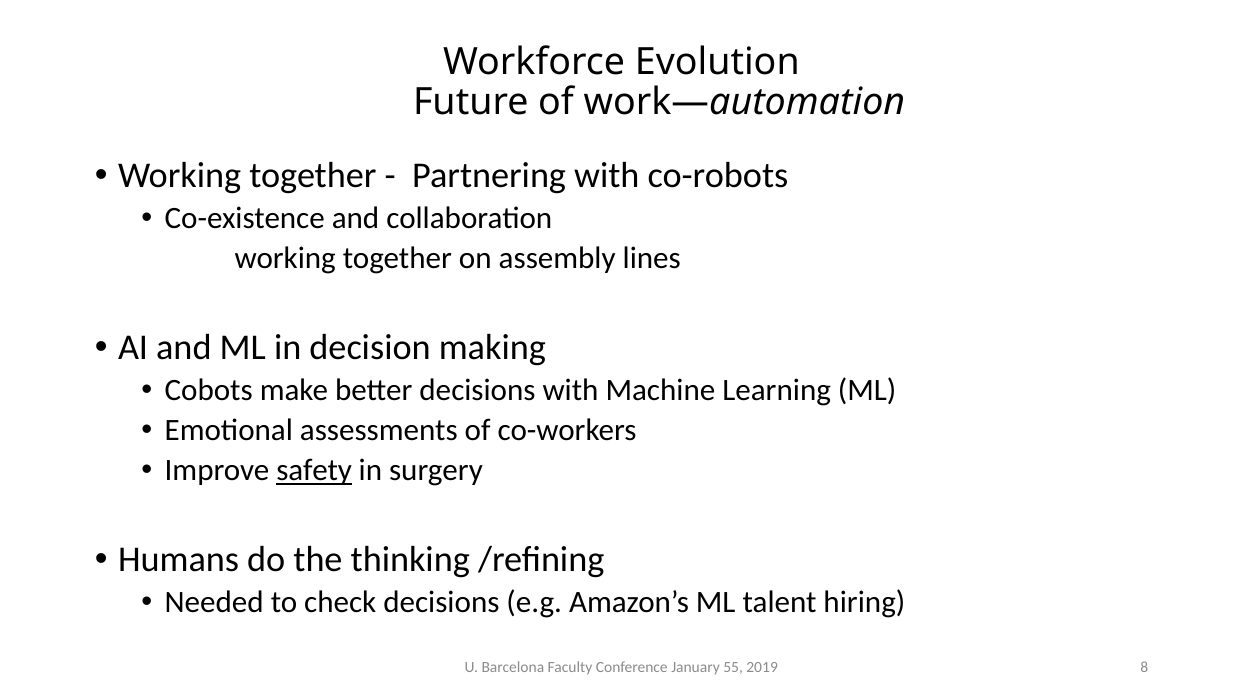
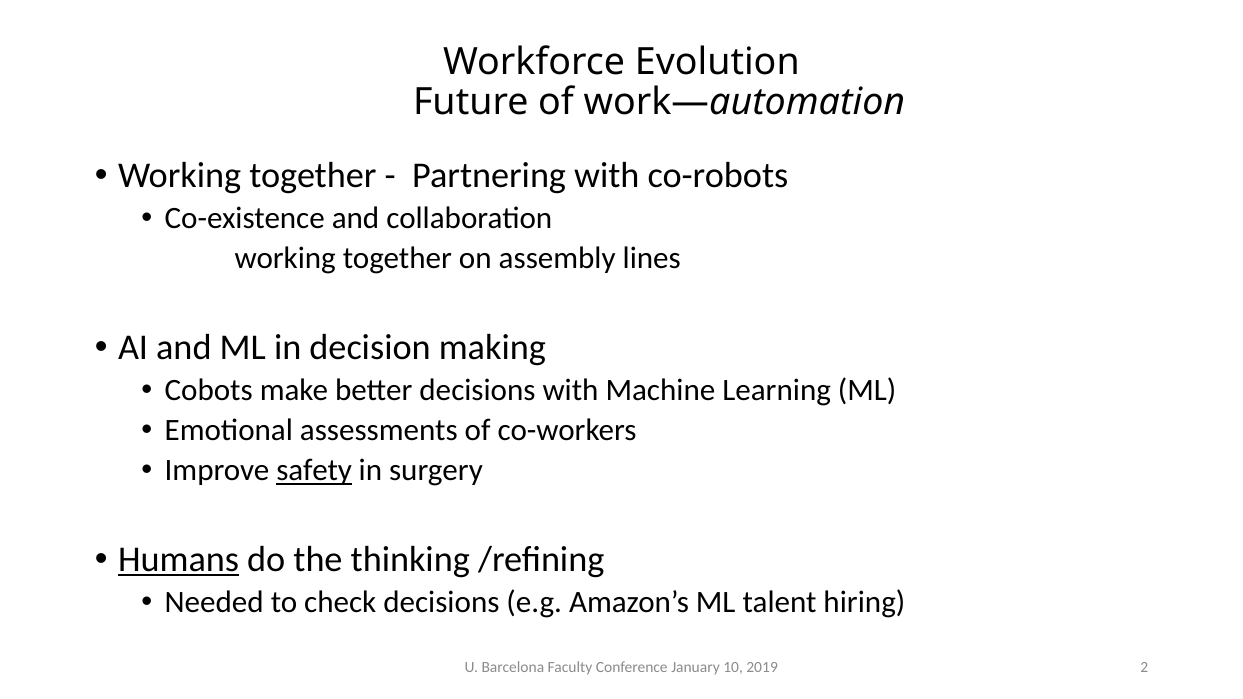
Humans underline: none -> present
55: 55 -> 10
8: 8 -> 2
